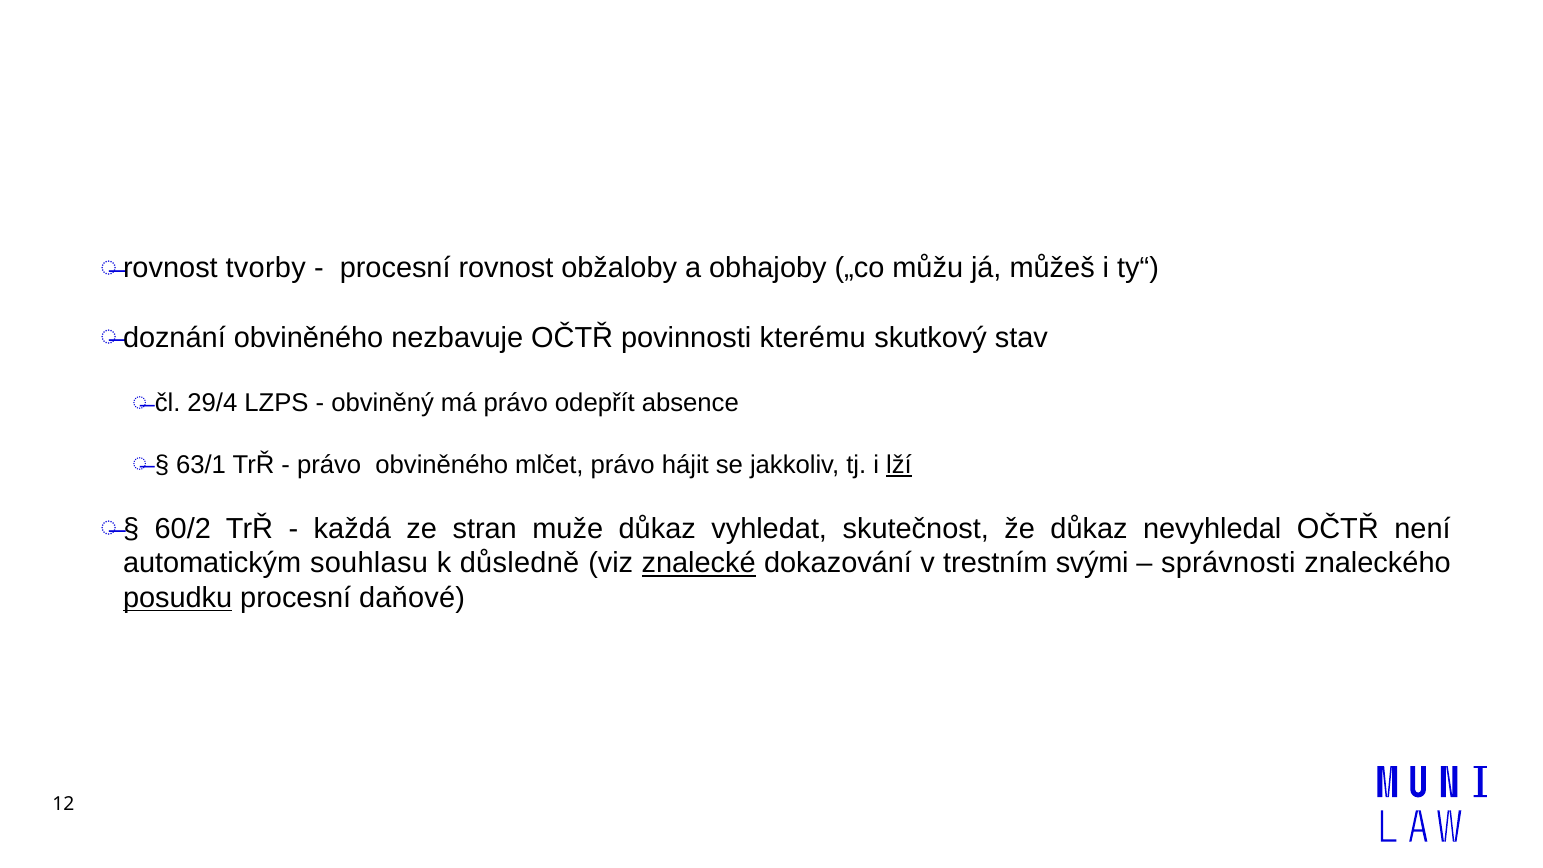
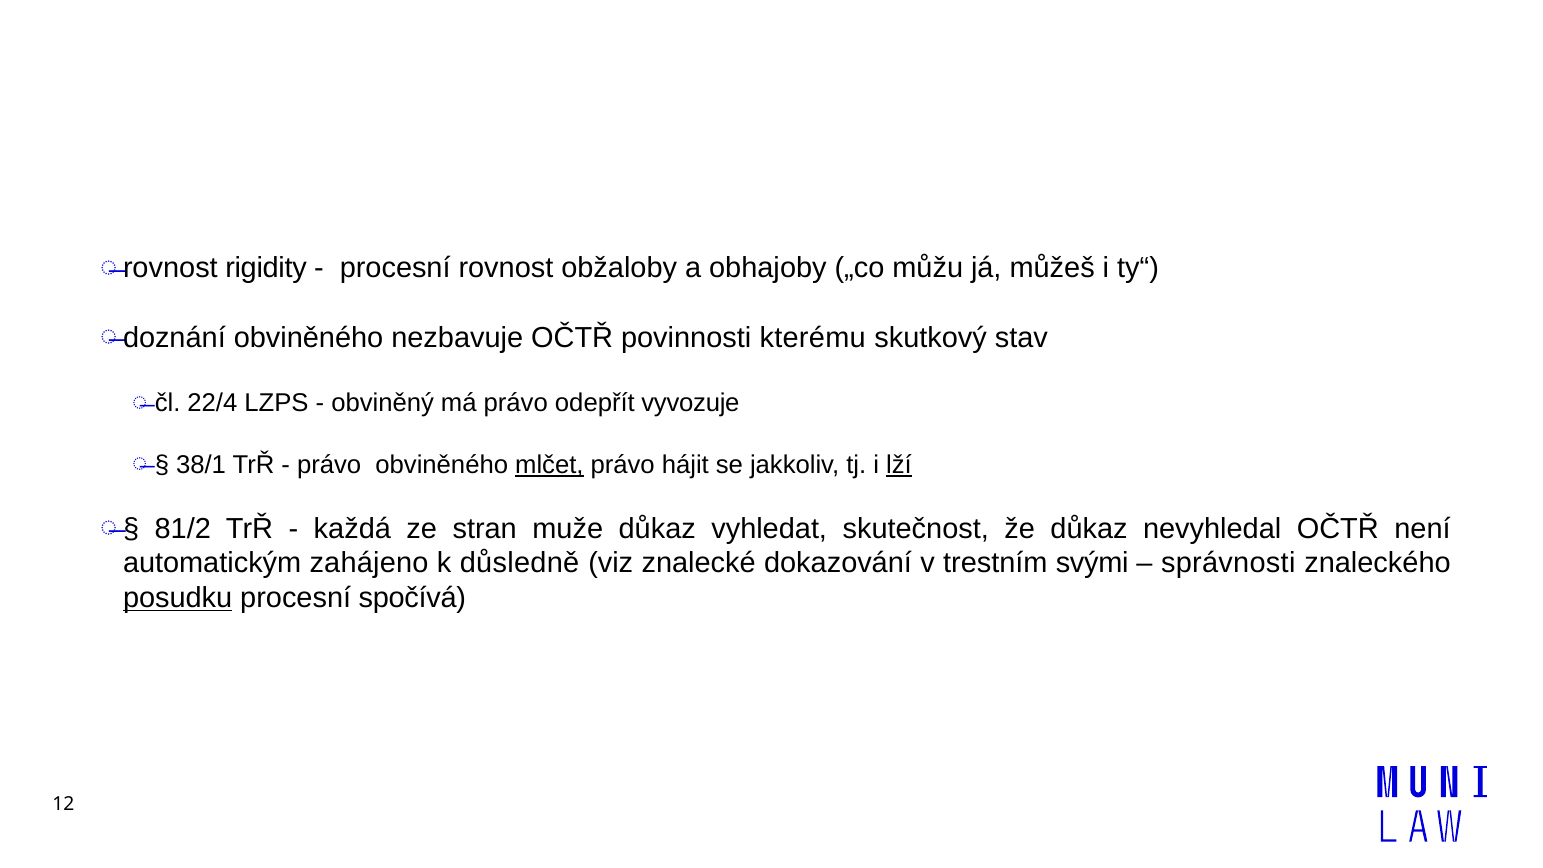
tvorby: tvorby -> rigidity
29/4: 29/4 -> 22/4
absence: absence -> vyvozuje
63/1: 63/1 -> 38/1
mlčet underline: none -> present
60/2: 60/2 -> 81/2
souhlasu: souhlasu -> zahájeno
znalecké underline: present -> none
daňové: daňové -> spočívá
